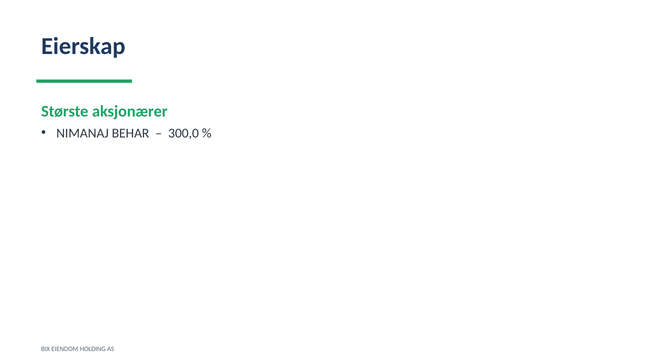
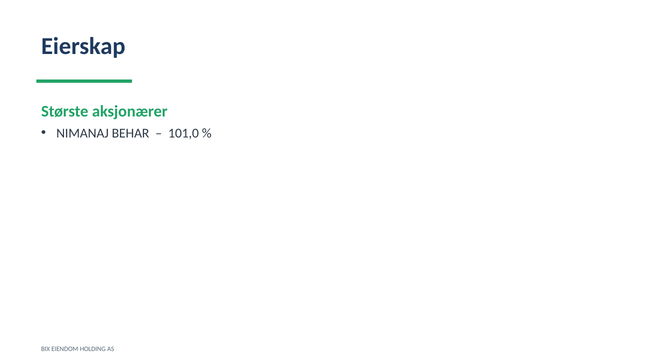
300,0: 300,0 -> 101,0
